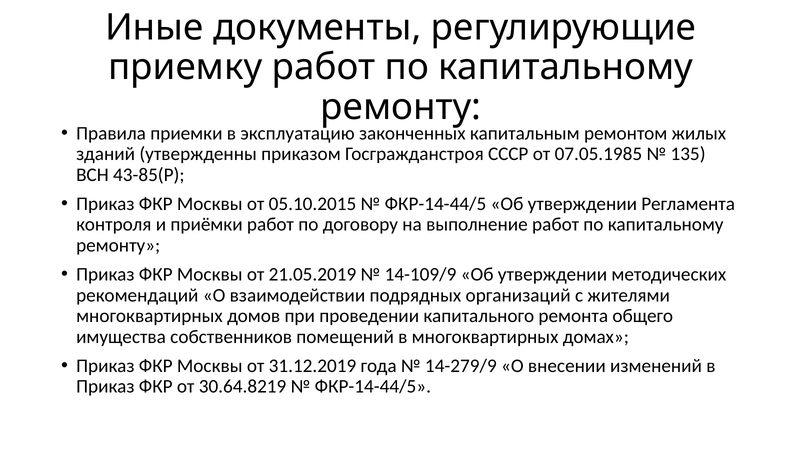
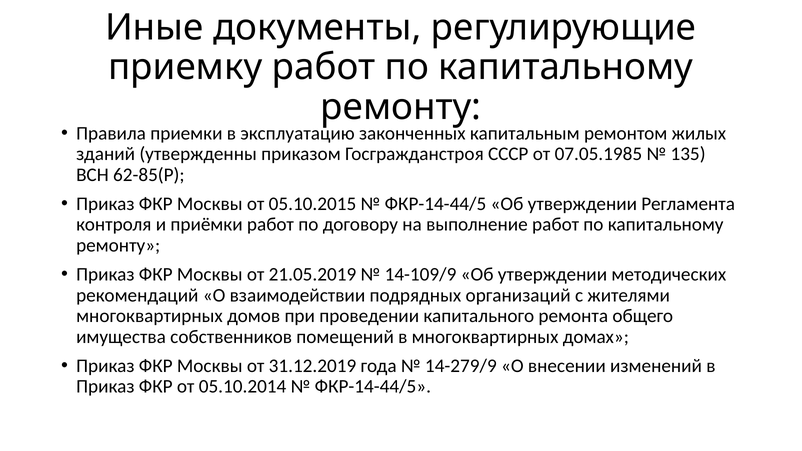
43-85(Р: 43-85(Р -> 62-85(Р
30.64.8219: 30.64.8219 -> 05.10.2014
